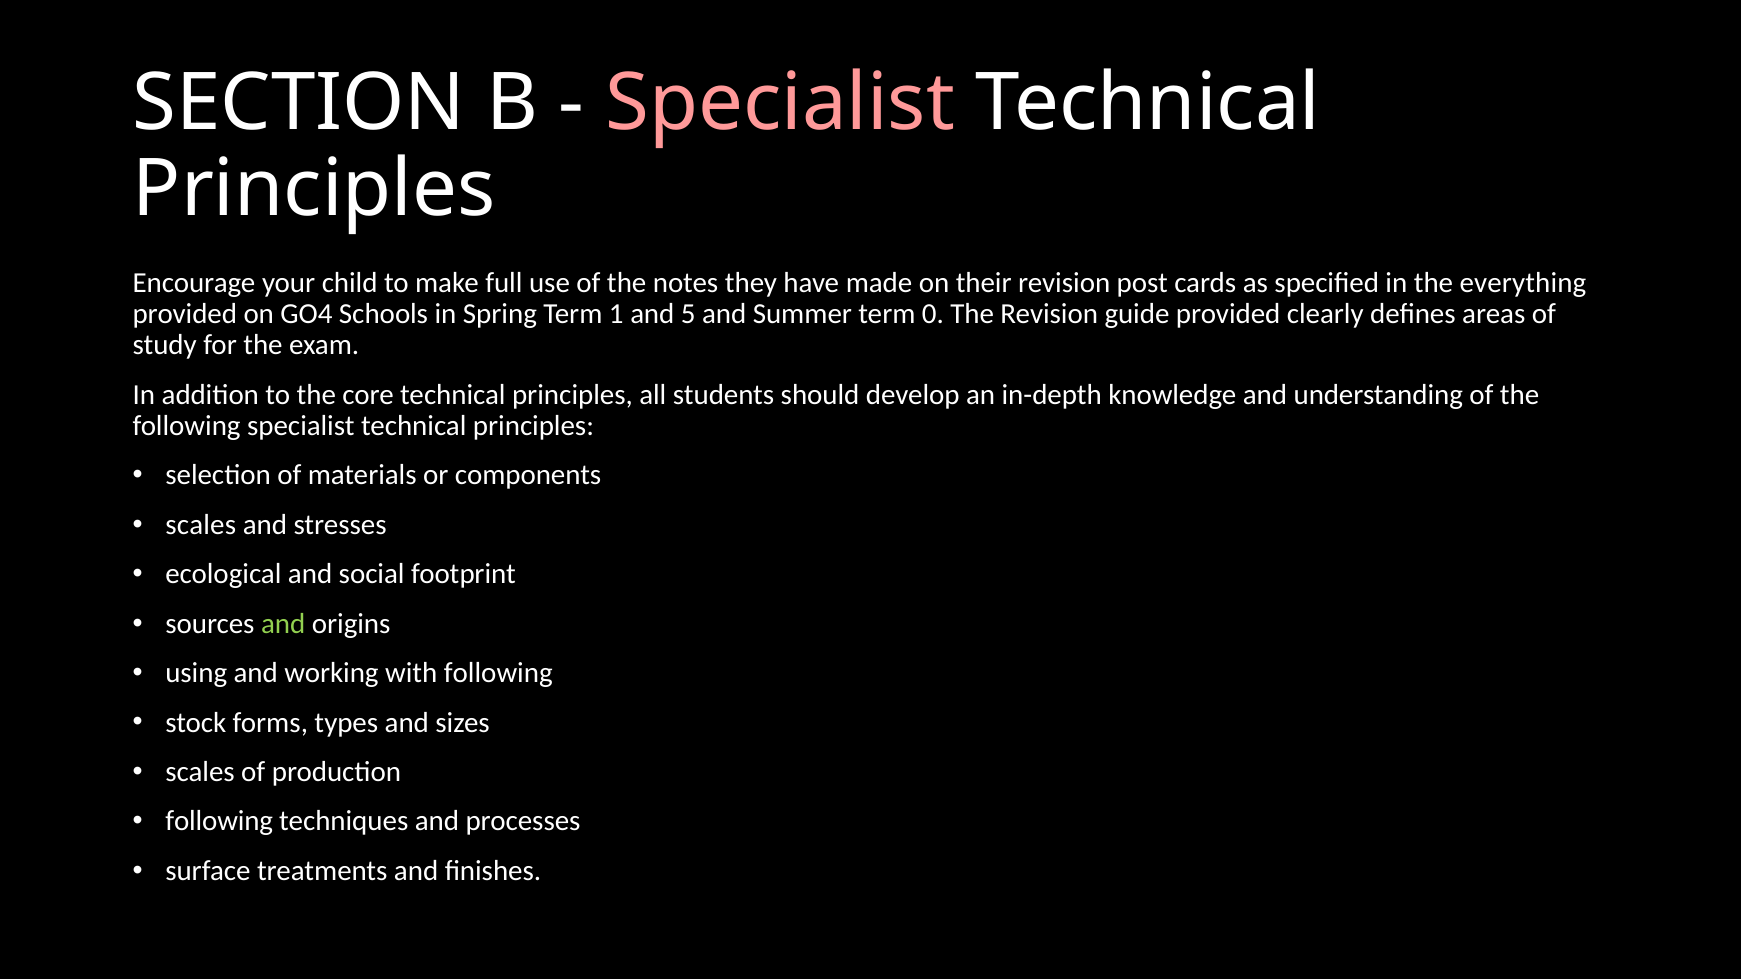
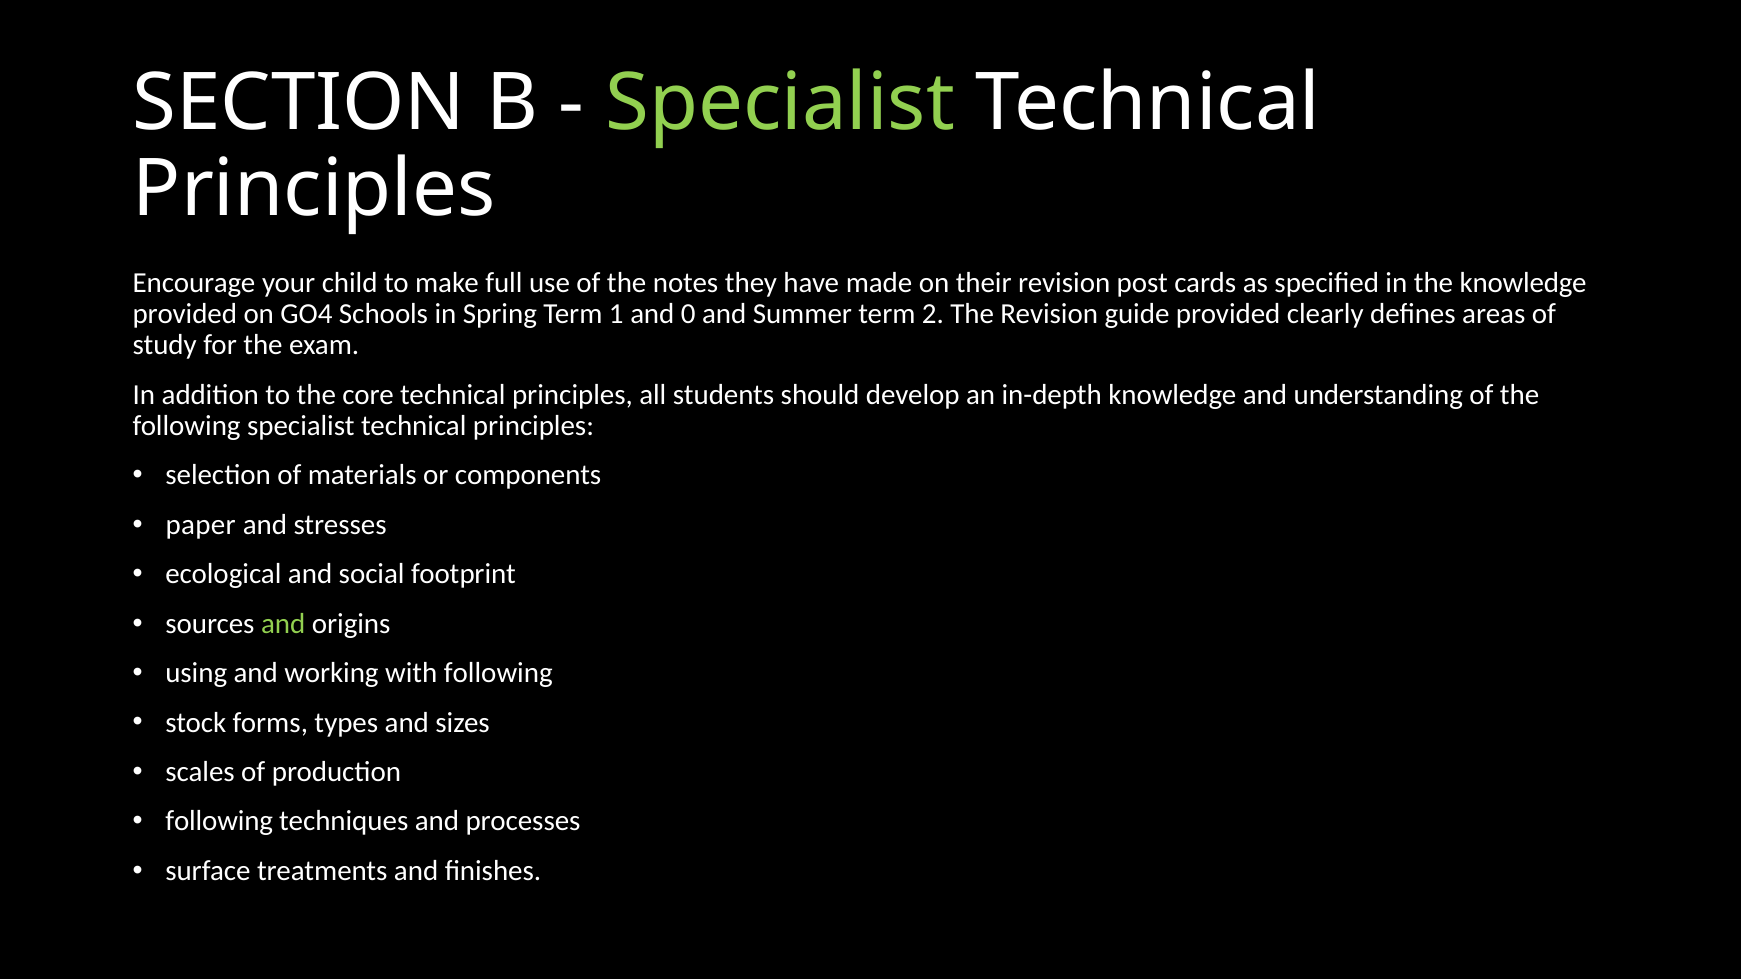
Specialist at (780, 103) colour: pink -> light green
the everything: everything -> knowledge
5: 5 -> 0
0: 0 -> 2
scales at (201, 525): scales -> paper
